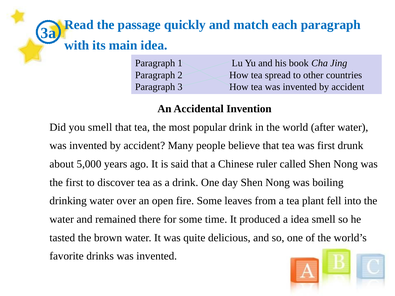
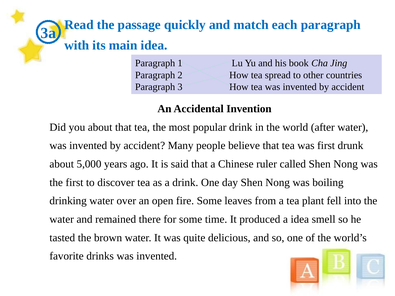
you smell: smell -> about
